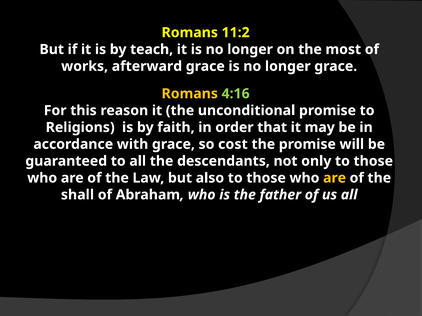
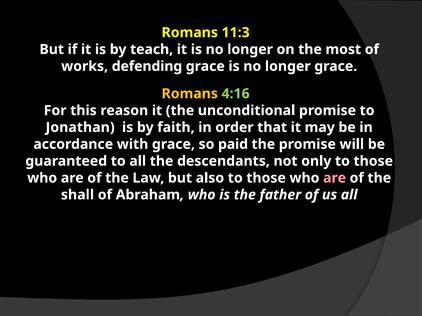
11:2: 11:2 -> 11:3
afterward: afterward -> defending
Religions: Religions -> Jonathan
cost: cost -> paid
are at (335, 178) colour: yellow -> pink
